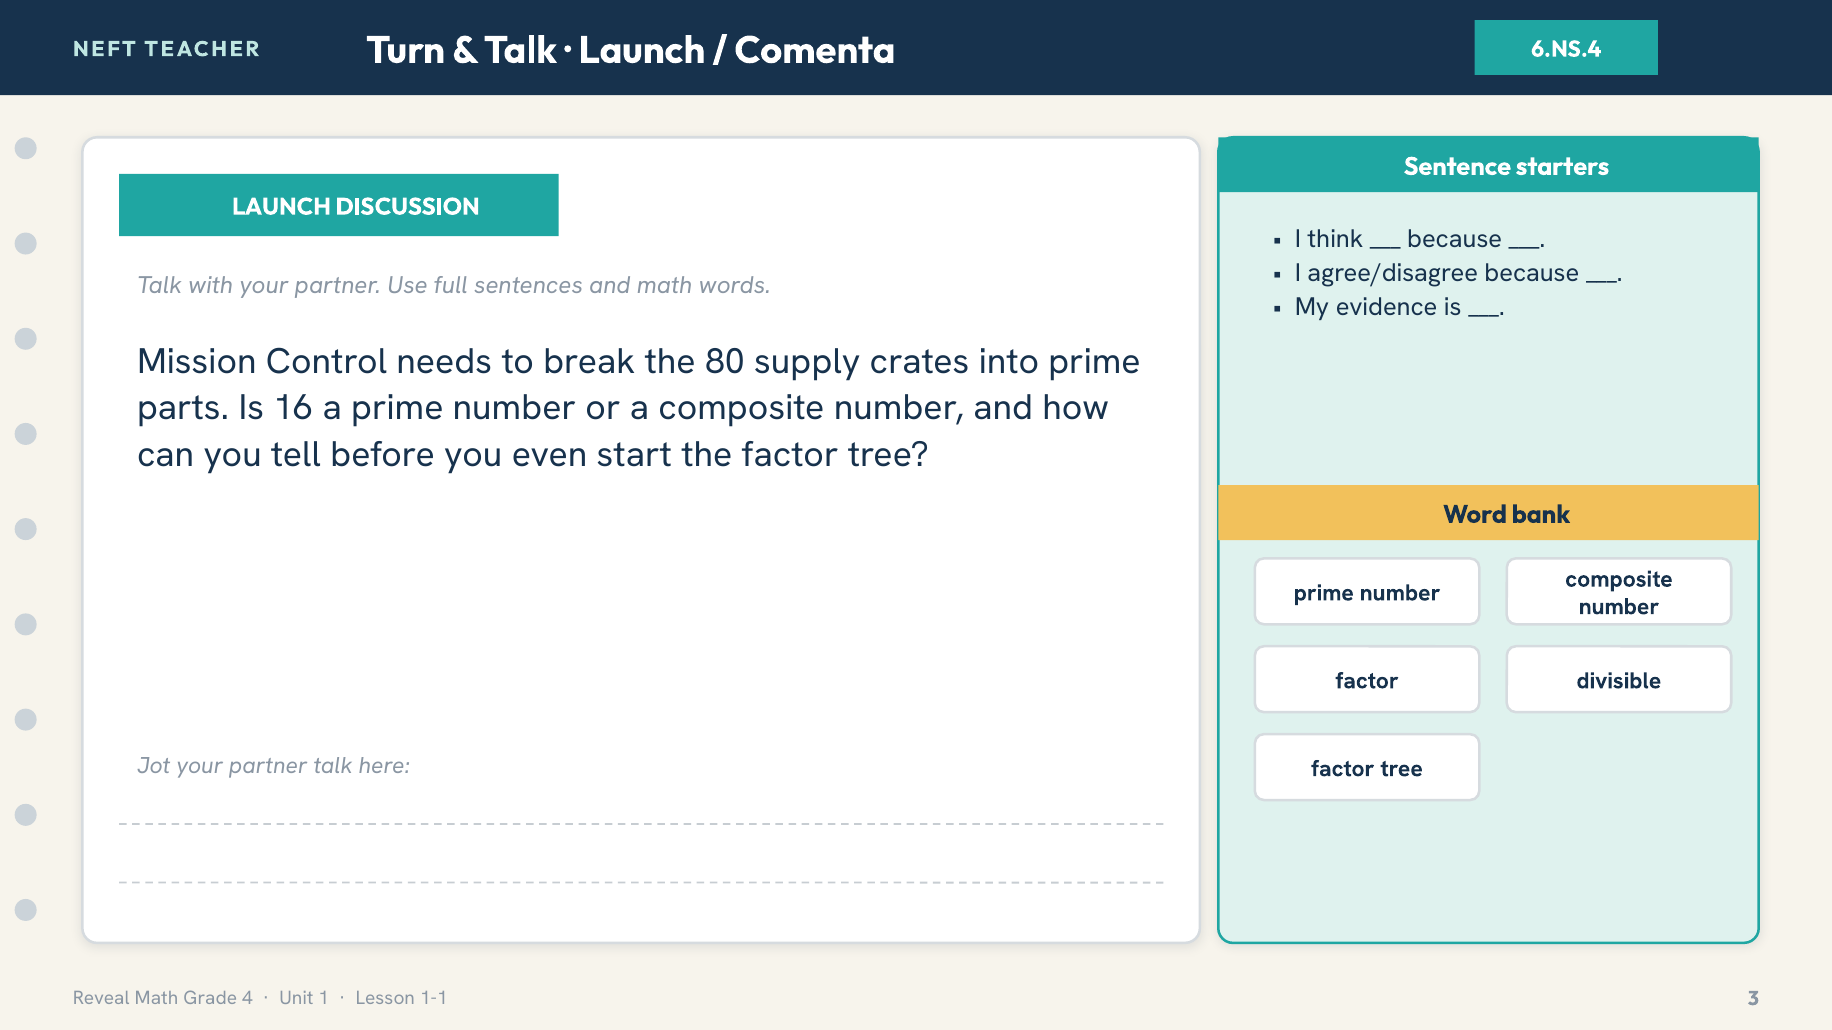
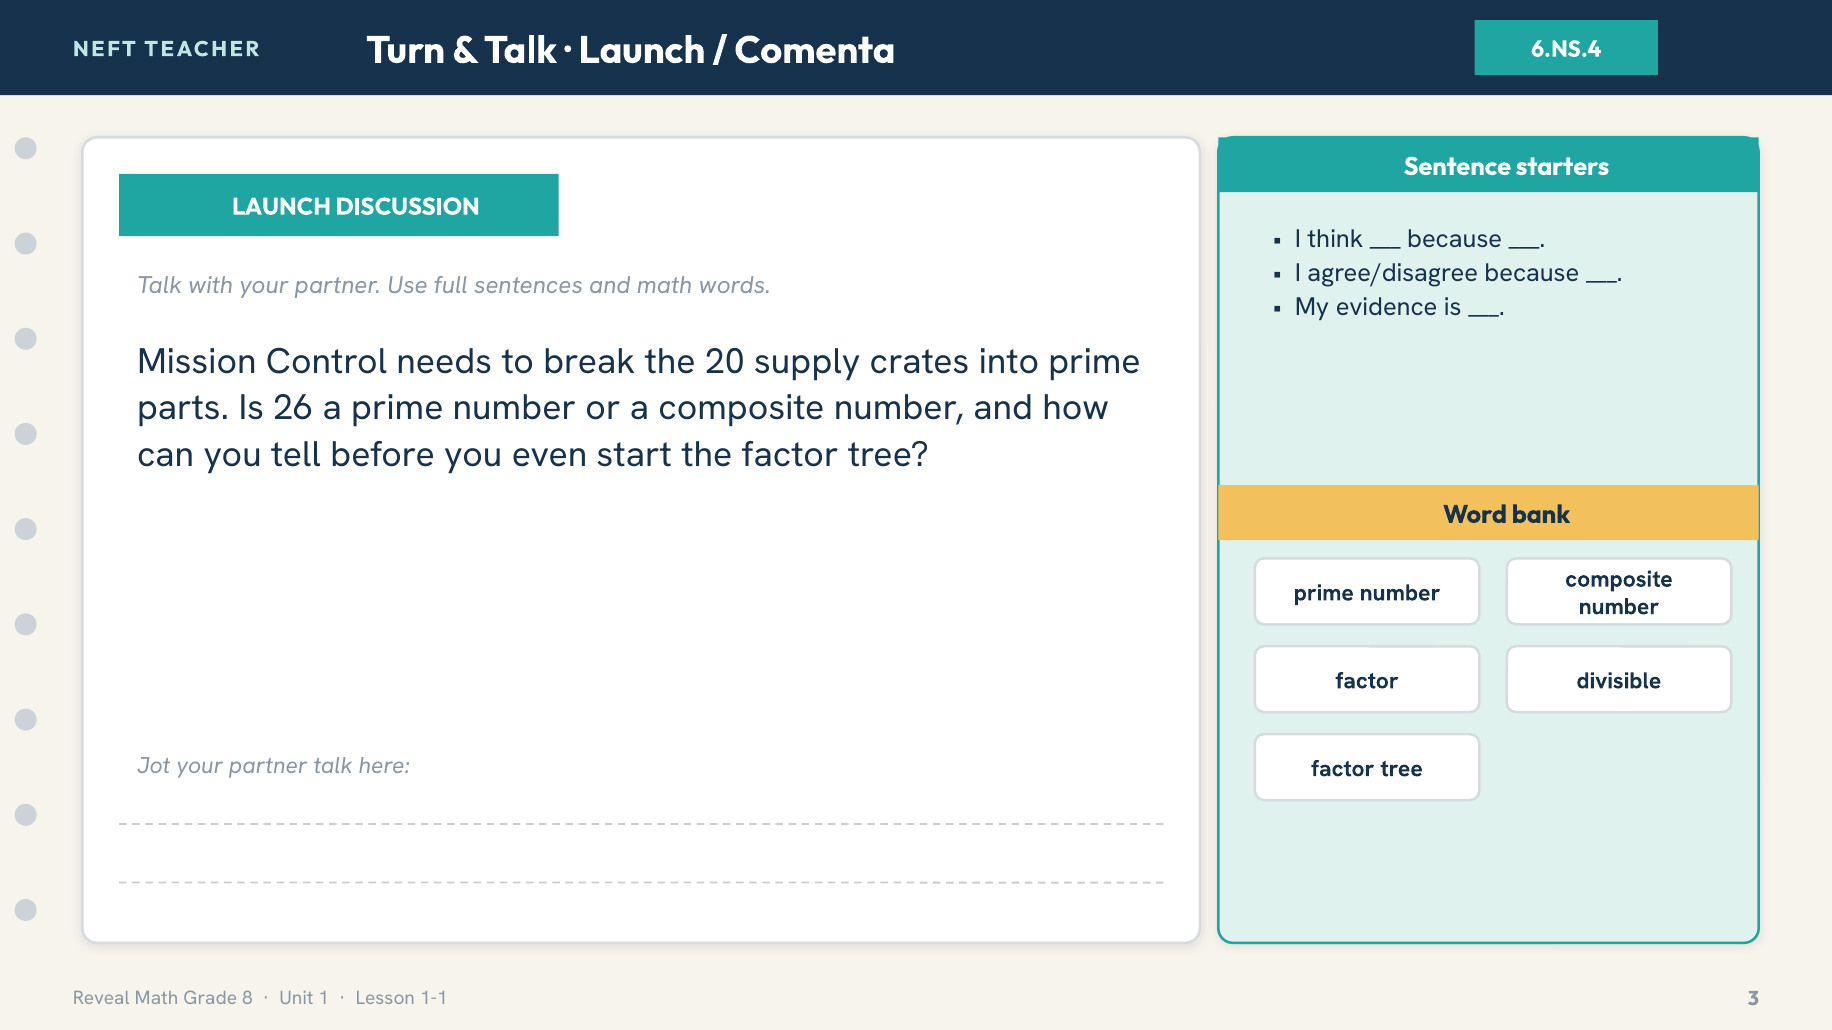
80: 80 -> 20
16: 16 -> 26
4: 4 -> 8
